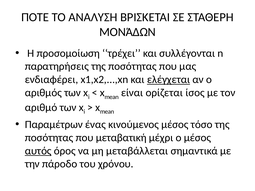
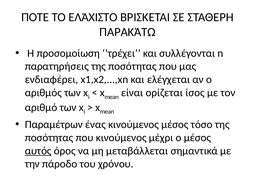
ANAΛΥΣΗ: ANAΛΥΣΗ -> ΕΛΆΧΙΣΤΟ
ΜΟΝΆΔΩΝ: ΜΟΝΆΔΩΝ -> ΠΑΡΑΚΆΤΩ
ελέγχεται underline: present -> none
που µεταβατική: µεταβατική -> κινούµενος
